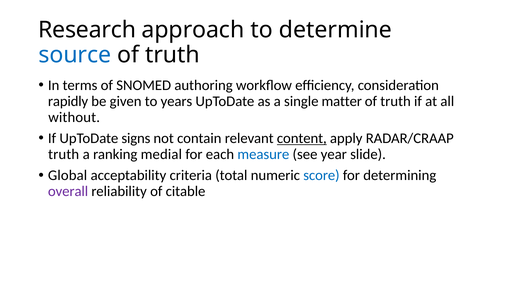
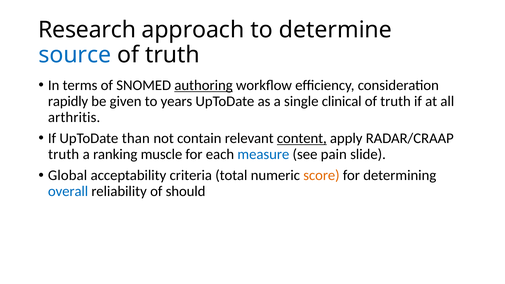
authoring underline: none -> present
matter: matter -> clinical
without: without -> arthritis
signs: signs -> than
medial: medial -> muscle
year: year -> pain
score colour: blue -> orange
overall colour: purple -> blue
citable: citable -> should
